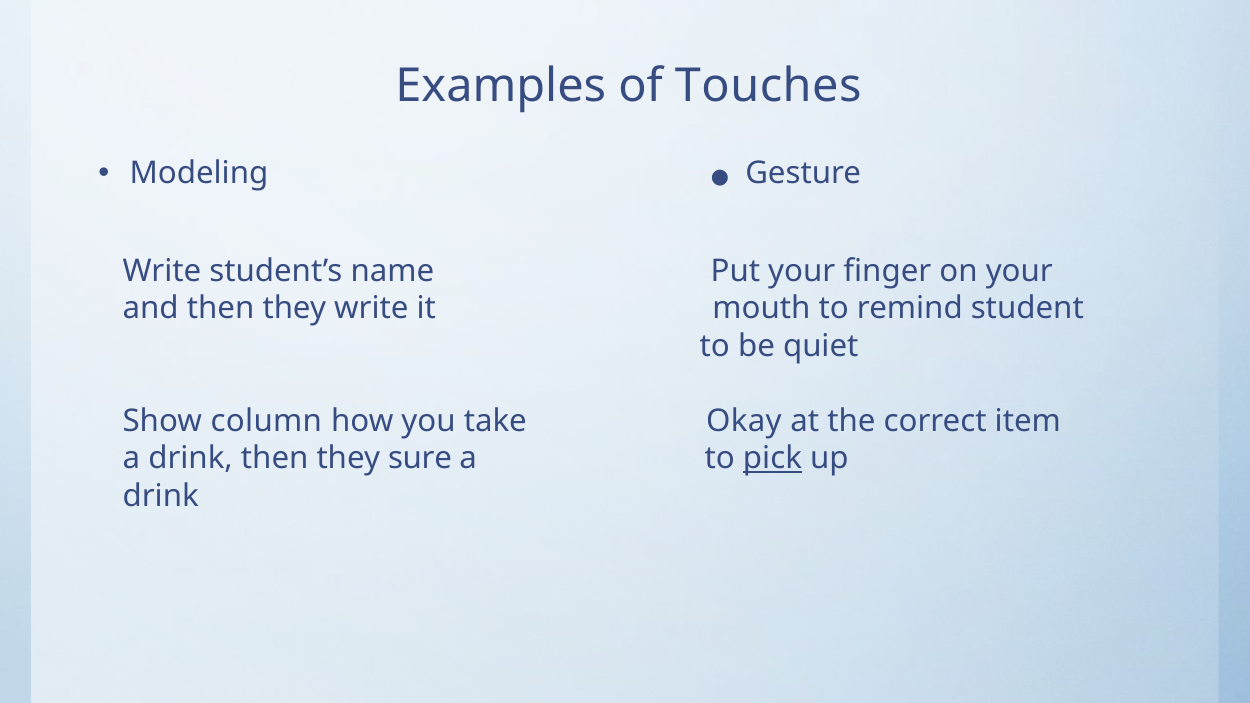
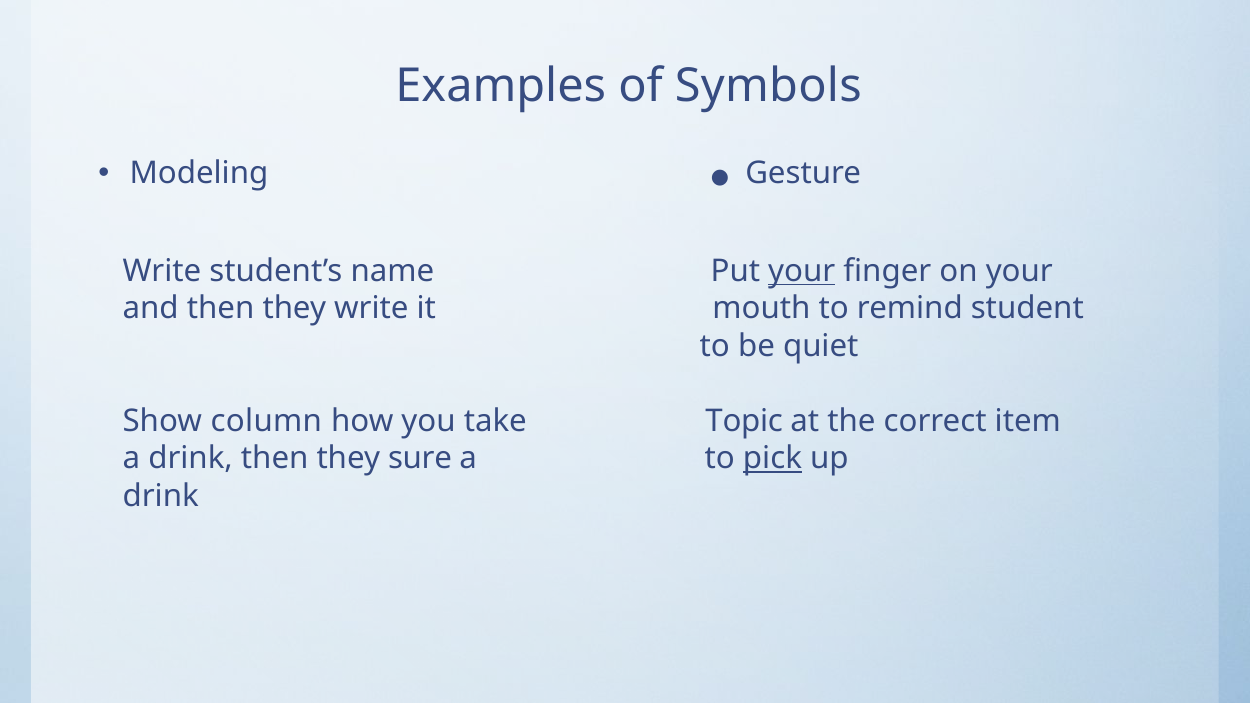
Touches: Touches -> Symbols
your at (802, 271) underline: none -> present
Okay: Okay -> Topic
